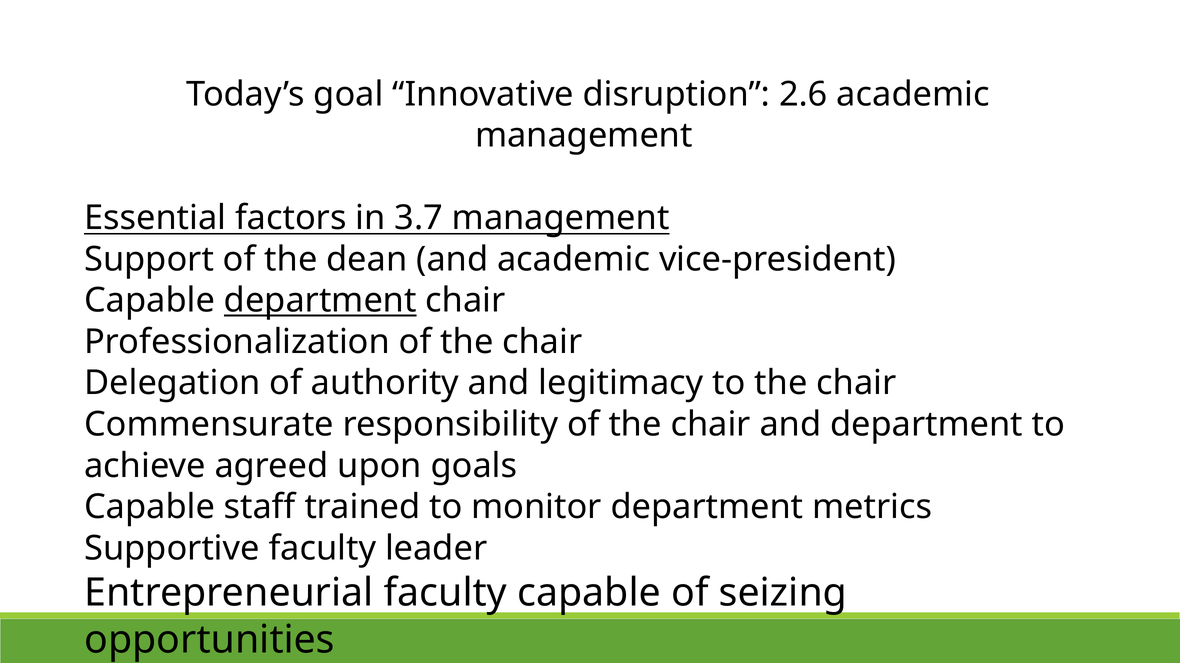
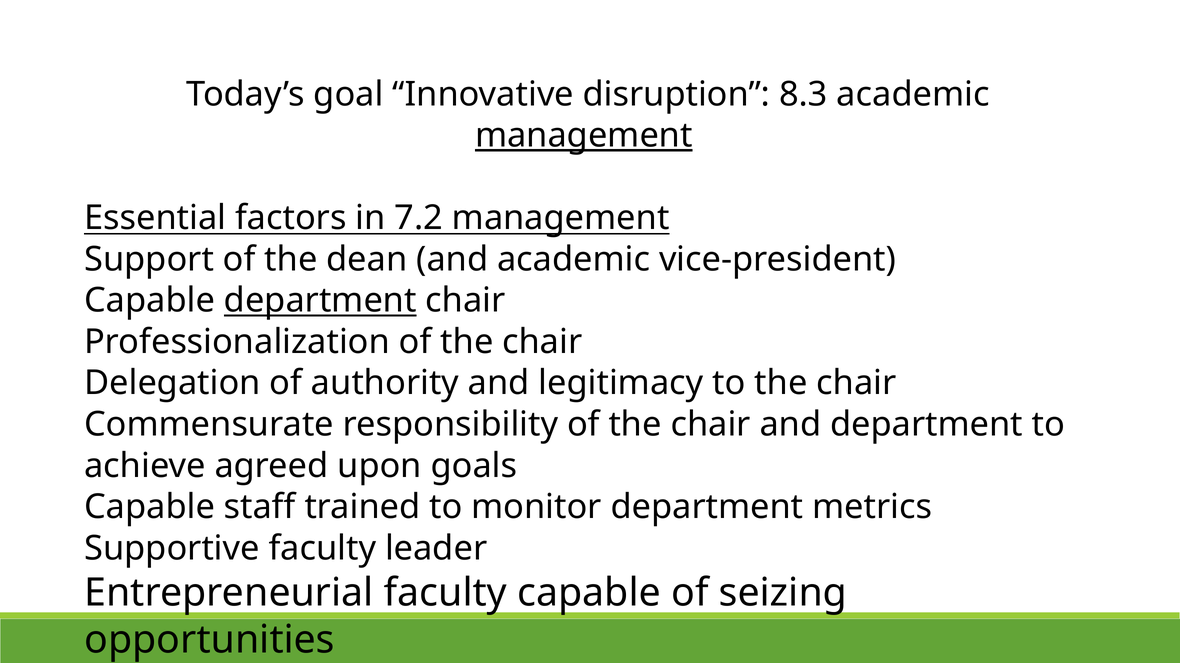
2.6: 2.6 -> 8.3
management at (584, 136) underline: none -> present
3.7: 3.7 -> 7.2
